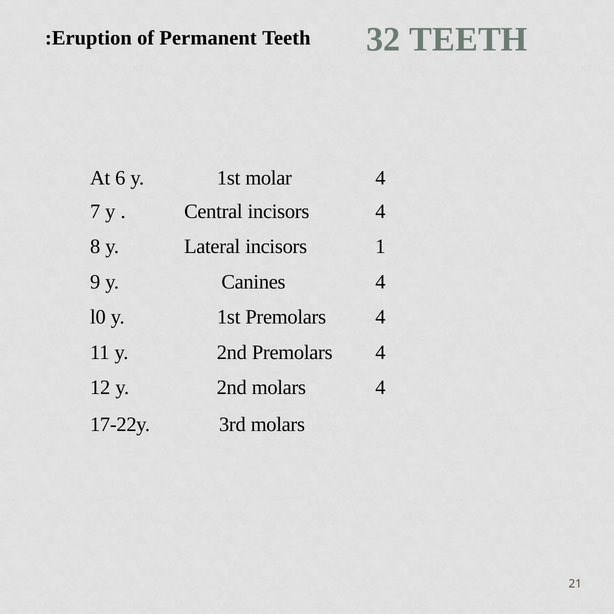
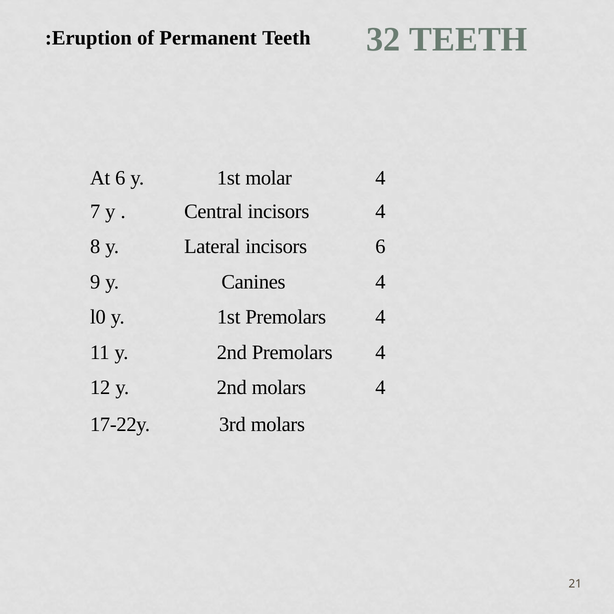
incisors 1: 1 -> 6
